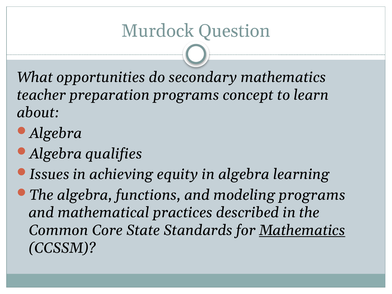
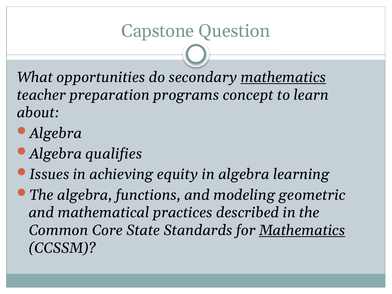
Murdock: Murdock -> Capstone
mathematics at (283, 77) underline: none -> present
modeling programs: programs -> geometric
